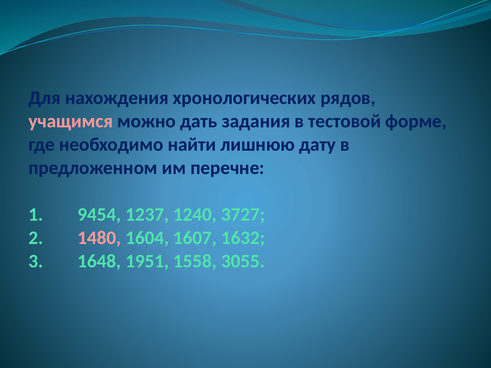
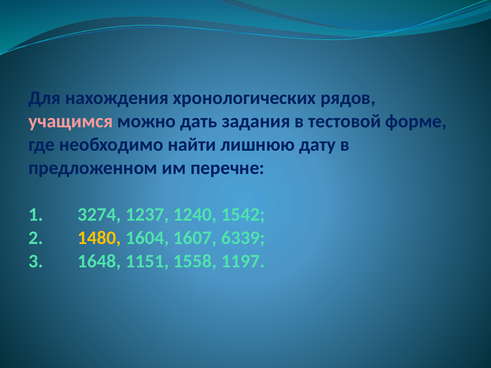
9454: 9454 -> 3274
3727: 3727 -> 1542
1480 colour: pink -> yellow
1632: 1632 -> 6339
1951: 1951 -> 1151
3055: 3055 -> 1197
